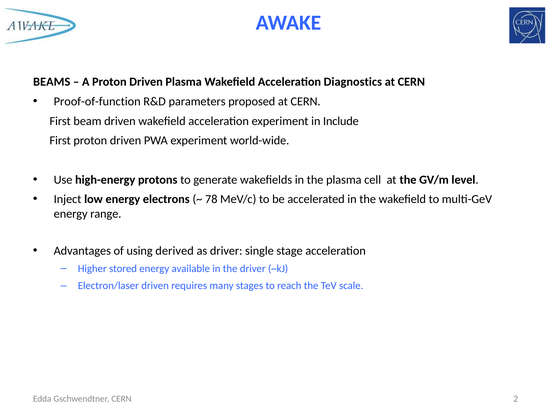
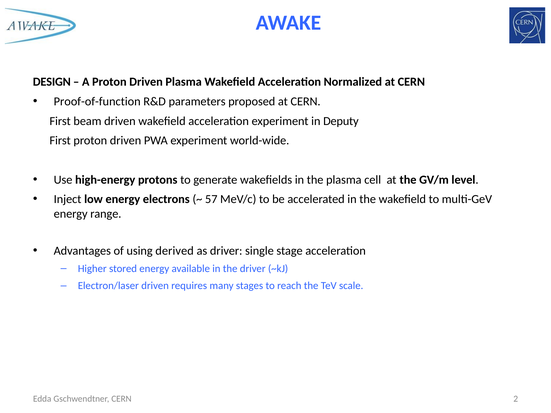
BEAMS: BEAMS -> DESIGN
Diagnostics: Diagnostics -> Normalized
Include: Include -> Deputy
78: 78 -> 57
